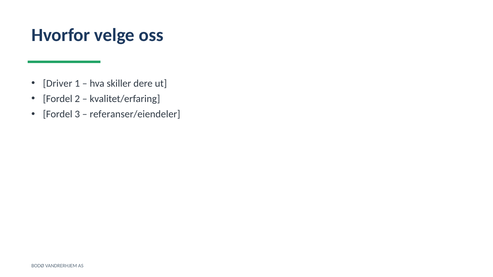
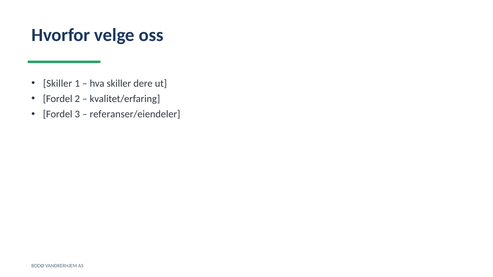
Driver at (58, 83): Driver -> Skiller
